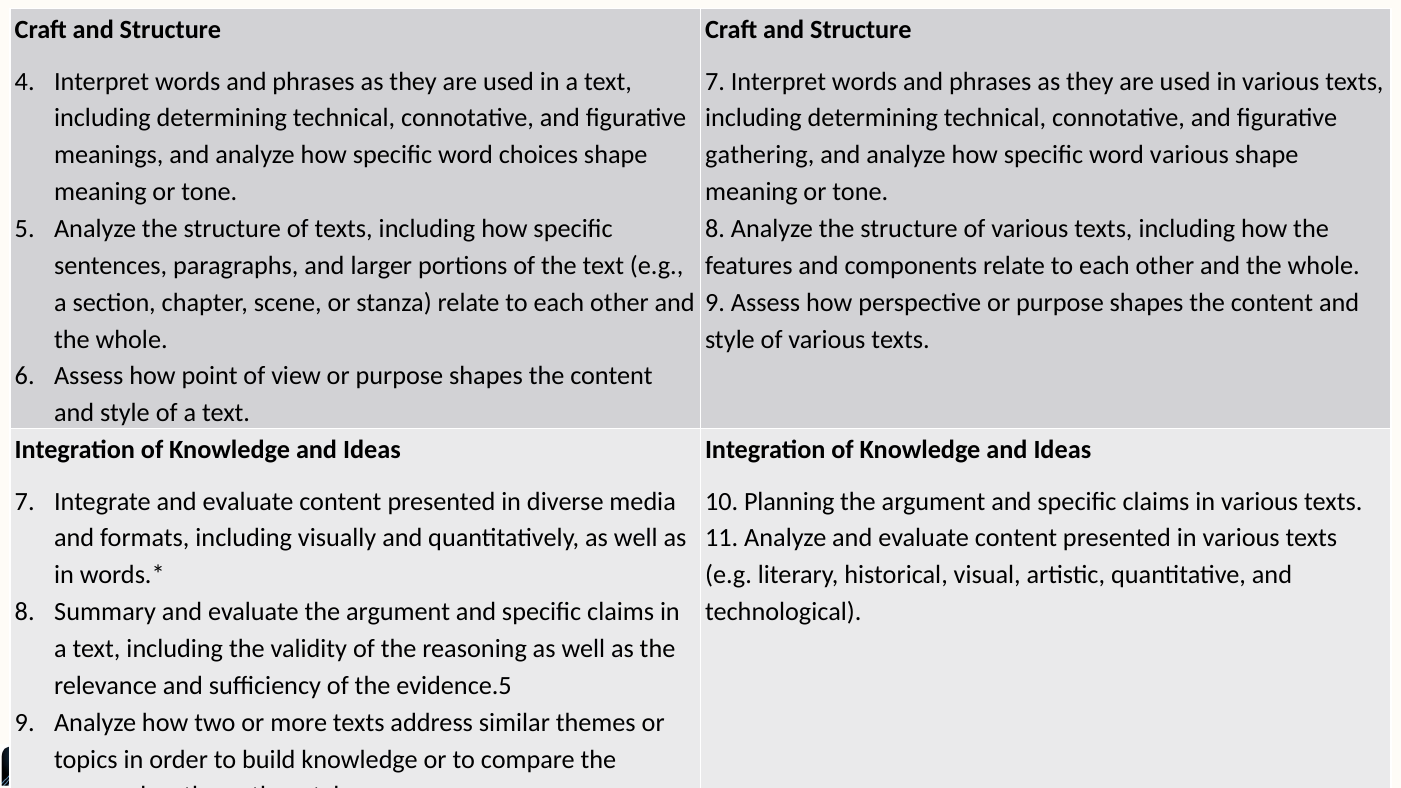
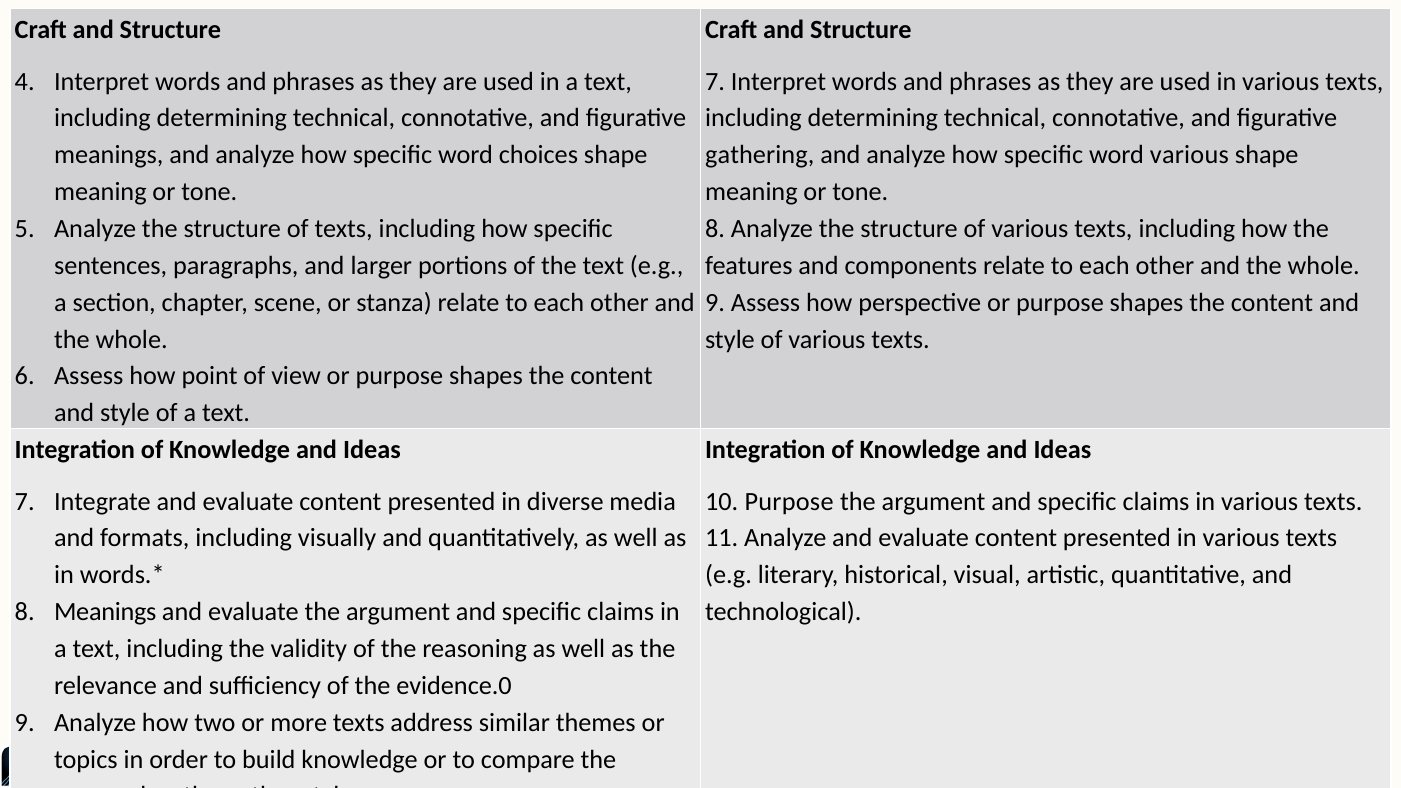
10 Planning: Planning -> Purpose
8 Summary: Summary -> Meanings
evidence.5: evidence.5 -> evidence.0
